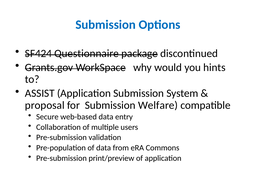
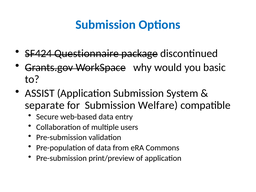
hints: hints -> basic
proposal: proposal -> separate
